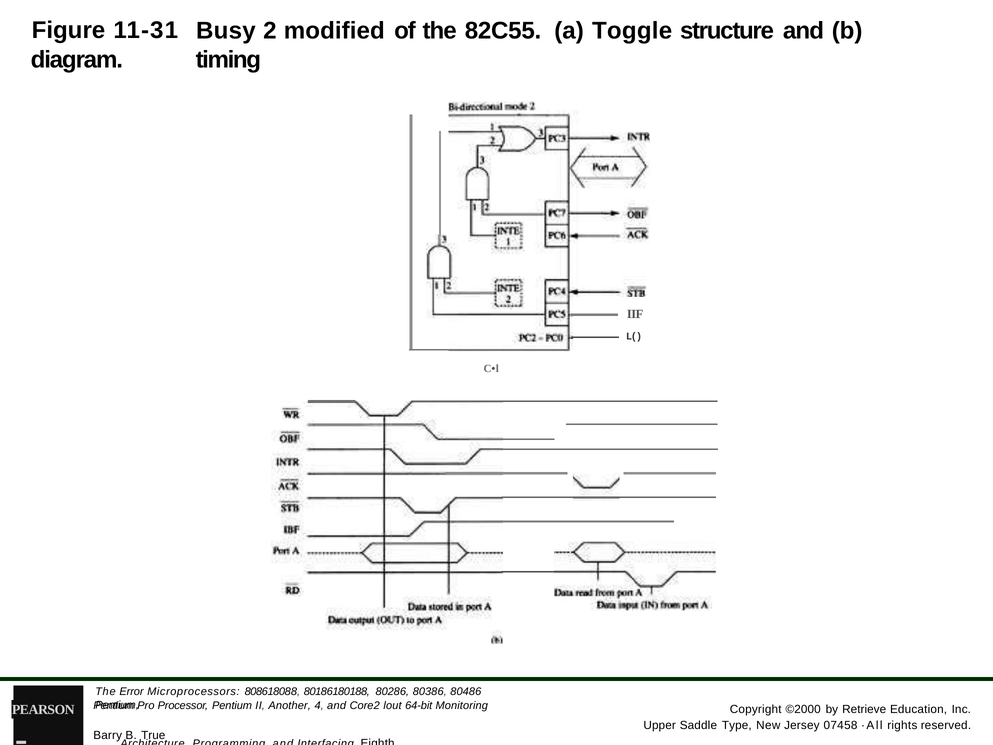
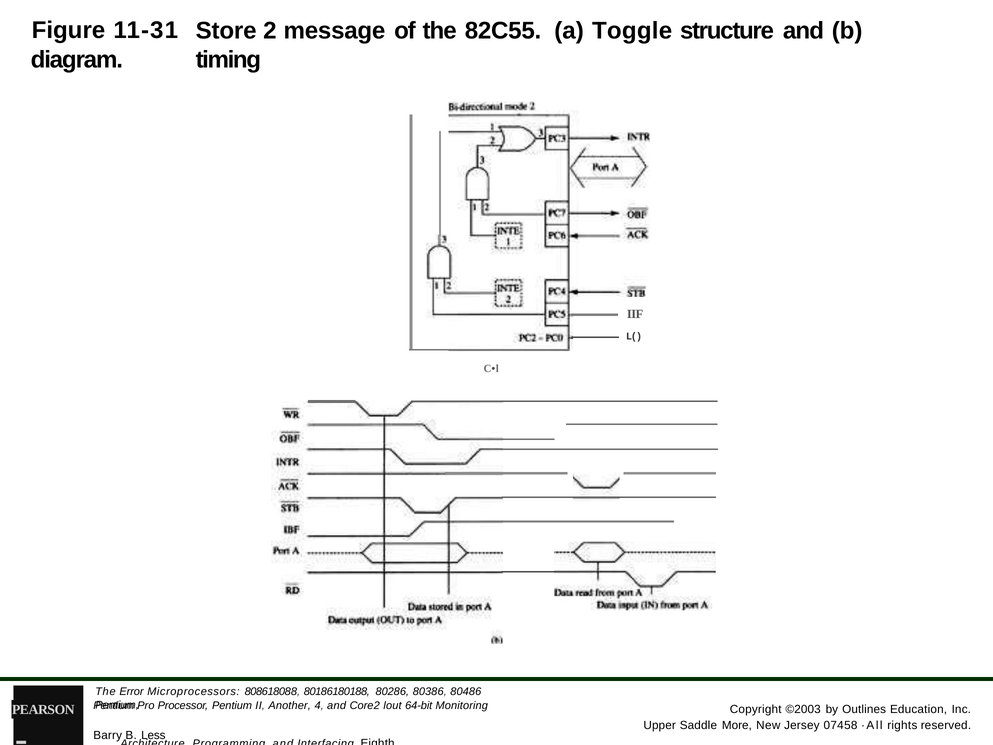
Busy: Busy -> Store
modified: modified -> message
©2000: ©2000 -> ©2003
Retrieve: Retrieve -> Outlines
Type: Type -> More
True: True -> Less
